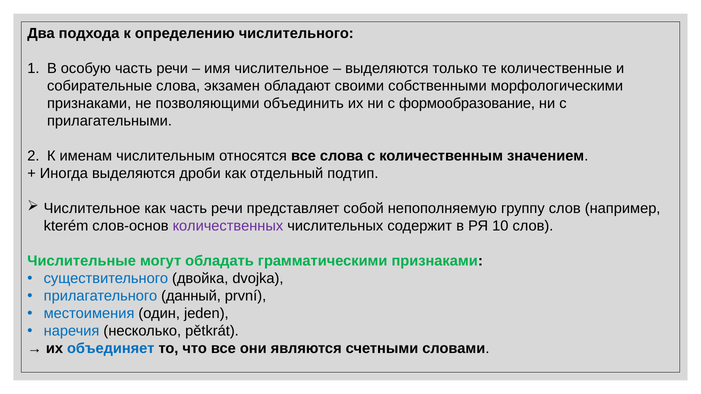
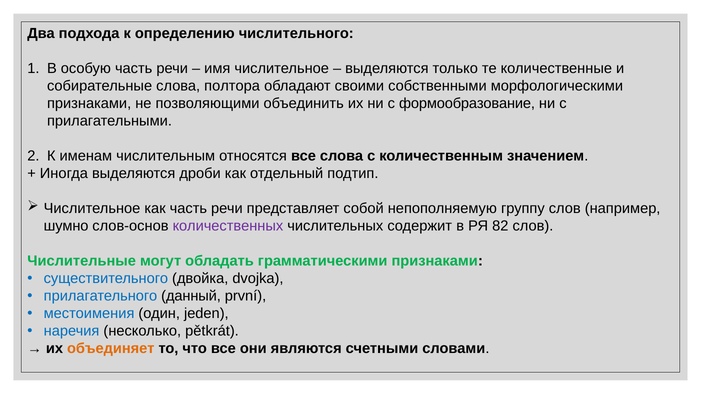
экзамен: экзамен -> полтора
kterém: kterém -> шумно
10: 10 -> 82
объединяет colour: blue -> orange
